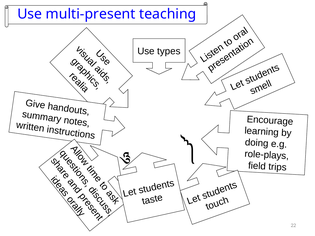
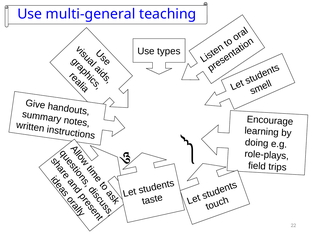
multi-present: multi-present -> multi-general
